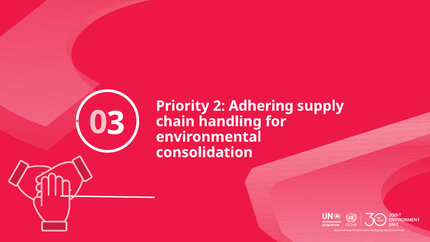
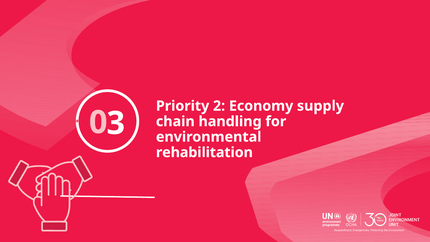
Adhering: Adhering -> Economy
consolidation: consolidation -> rehabilitation
